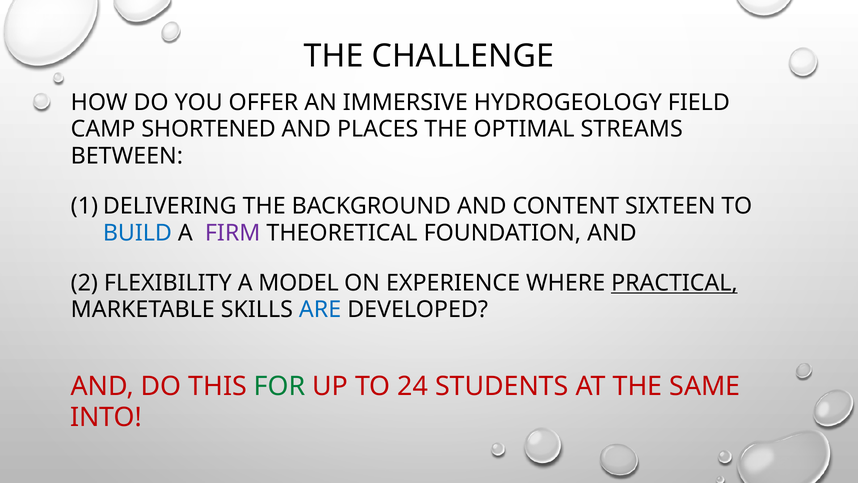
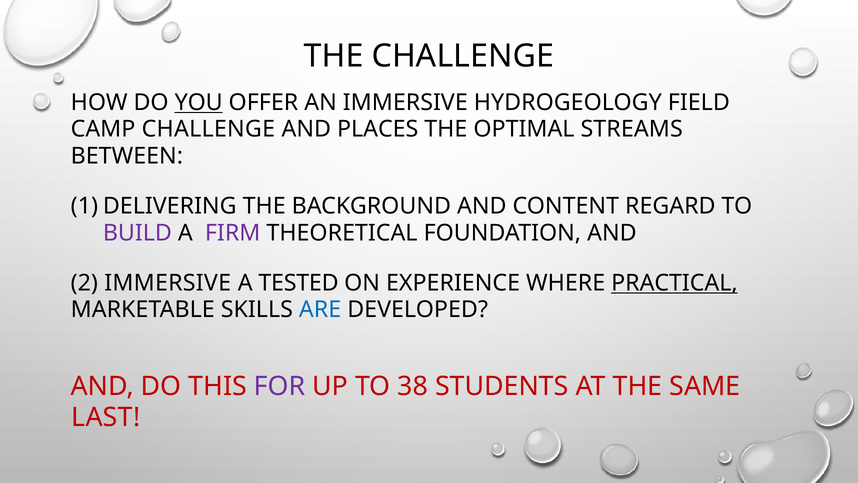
YOU underline: none -> present
CAMP SHORTENED: SHORTENED -> CHALLENGE
SIXTEEN: SIXTEEN -> REGARD
BUILD colour: blue -> purple
2 FLEXIBILITY: FLEXIBILITY -> IMMERSIVE
MODEL: MODEL -> TESTED
FOR colour: green -> purple
24: 24 -> 38
INTO: INTO -> LAST
